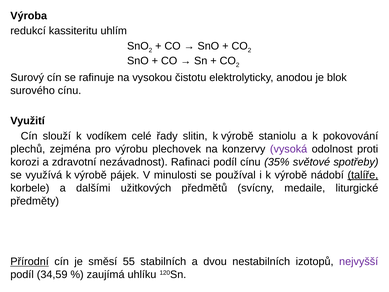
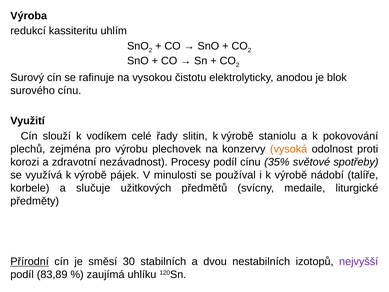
vysoká colour: purple -> orange
Rafinaci: Rafinaci -> Procesy
talíře underline: present -> none
dalšími: dalšími -> slučuje
55: 55 -> 30
34,59: 34,59 -> 83,89
